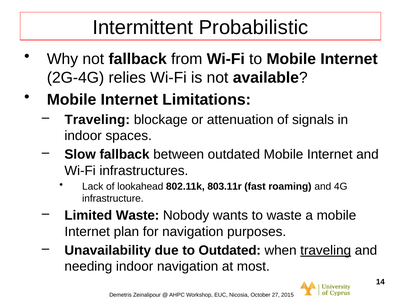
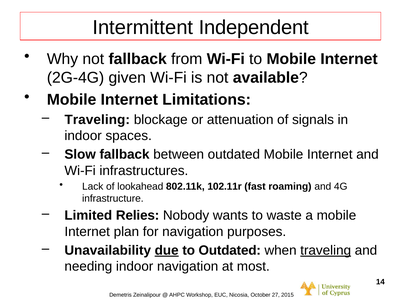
Probabilistic: Probabilistic -> Independent
relies: relies -> given
803.11r: 803.11r -> 102.11r
Limited Waste: Waste -> Relies
due underline: none -> present
